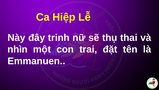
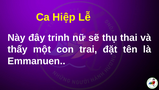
nhìn: nhìn -> thấy
